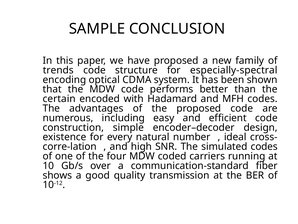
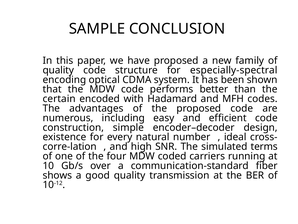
trends at (58, 70): trends -> quality
simulated codes: codes -> terms
